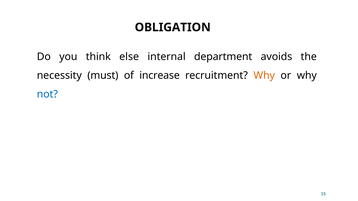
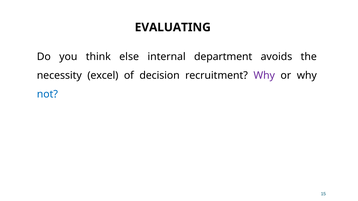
OBLIGATION: OBLIGATION -> EVALUATING
must: must -> excel
increase: increase -> decision
Why at (264, 76) colour: orange -> purple
